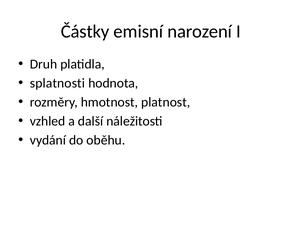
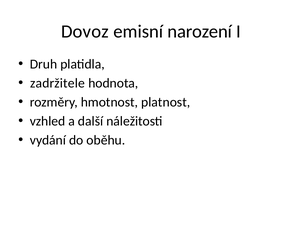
Částky: Částky -> Dovoz
splatnosti: splatnosti -> zadržitele
